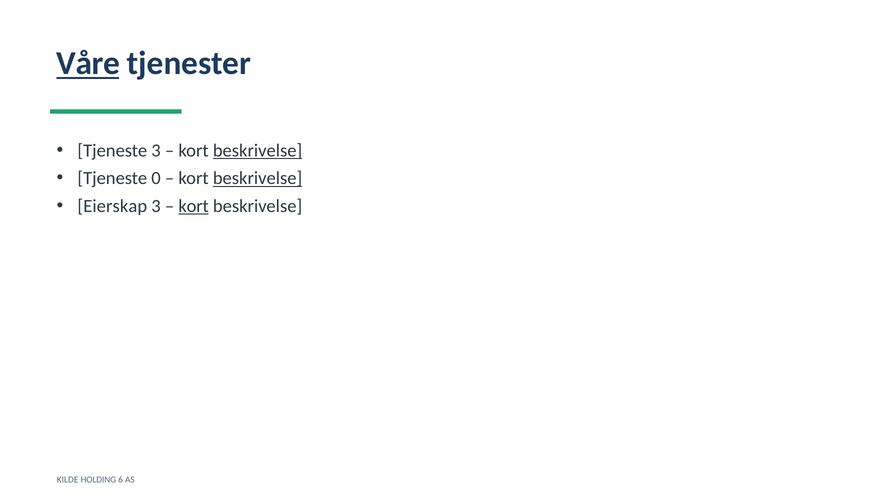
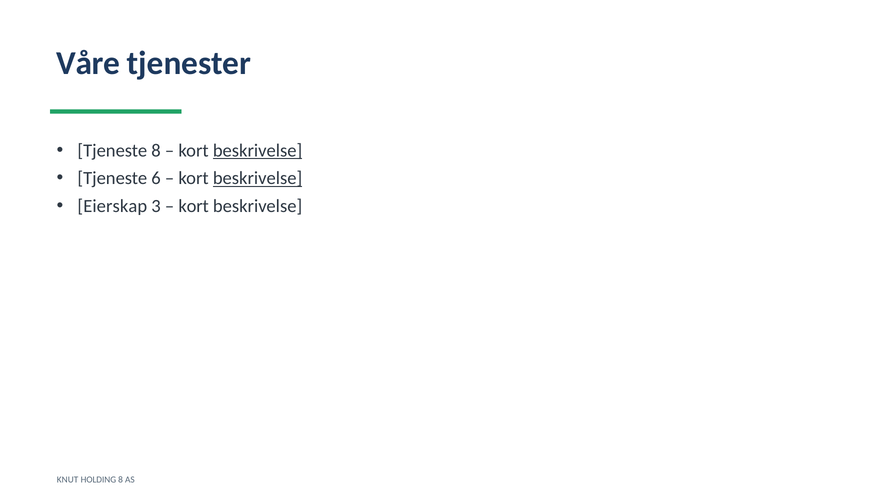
Våre underline: present -> none
Tjeneste 3: 3 -> 8
0: 0 -> 6
kort at (194, 206) underline: present -> none
KILDE: KILDE -> KNUT
HOLDING 6: 6 -> 8
